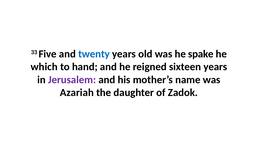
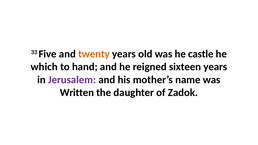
twenty colour: blue -> orange
spake: spake -> castle
Azariah: Azariah -> Written
